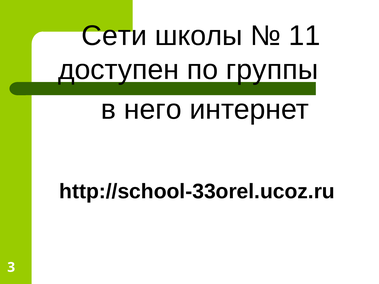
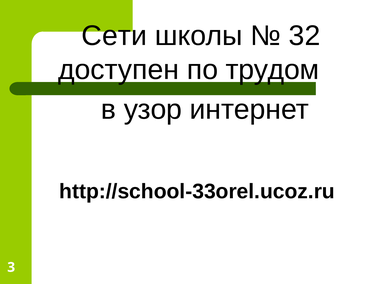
11: 11 -> 32
группы: группы -> трудом
него: него -> узор
